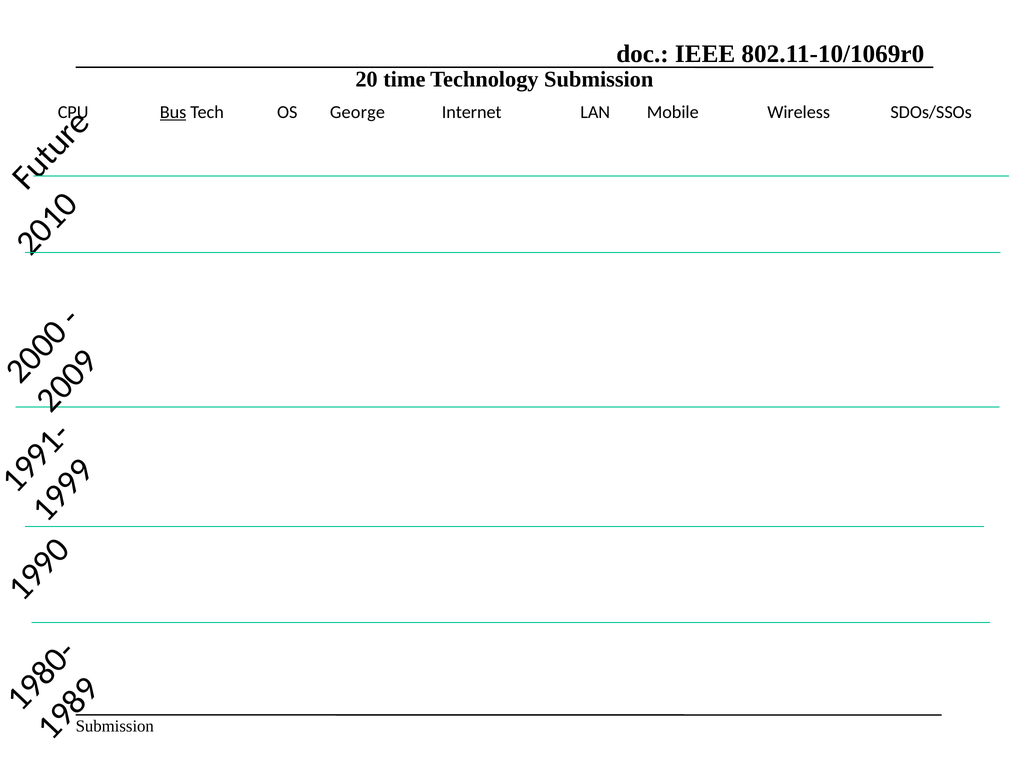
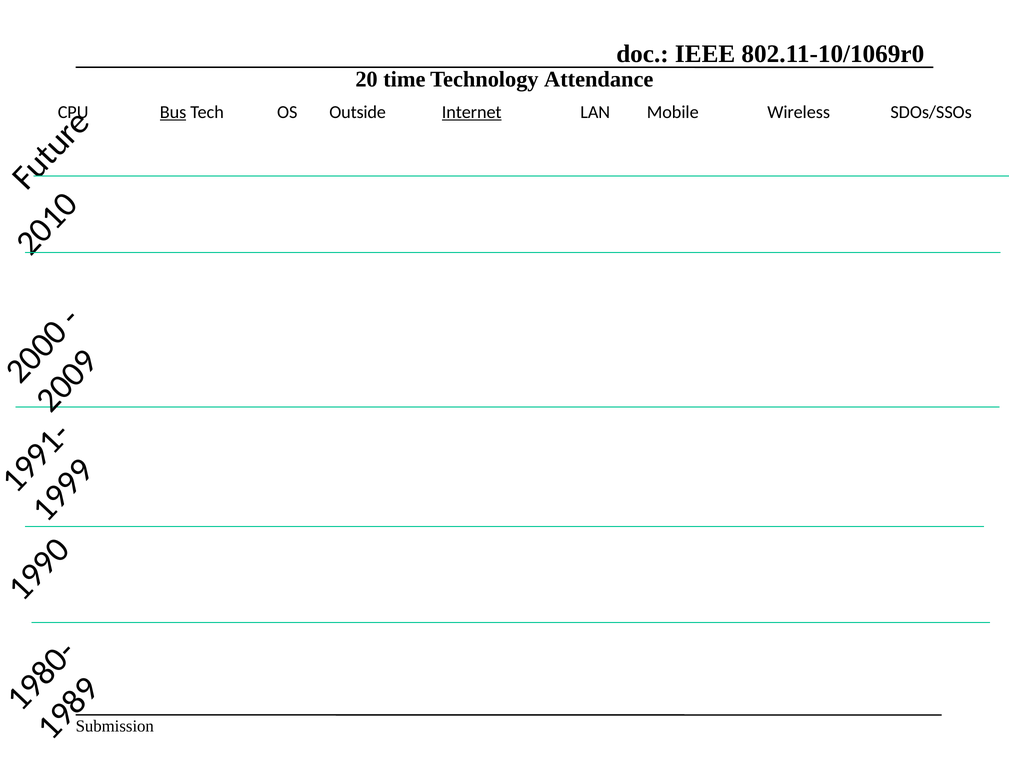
Technology Submission: Submission -> Attendance
George: George -> Outside
Internet underline: none -> present
